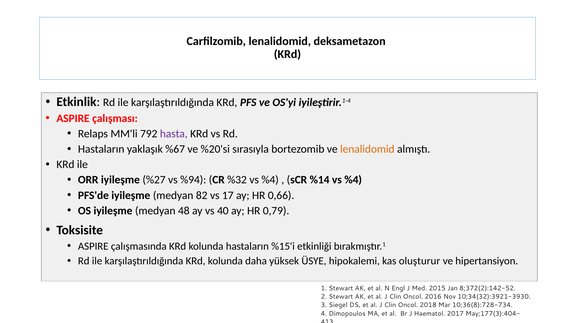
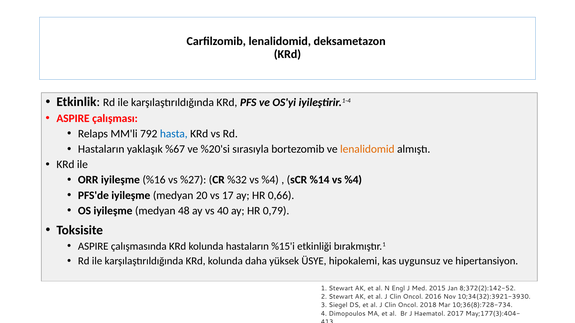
hasta colour: purple -> blue
%27: %27 -> %16
%94: %94 -> %27
82: 82 -> 20
oluşturur: oluşturur -> uygunsuz
